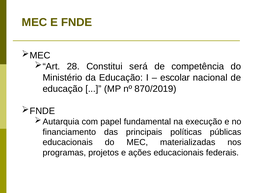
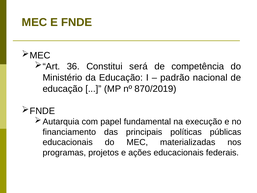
28: 28 -> 36
escolar: escolar -> padrão
